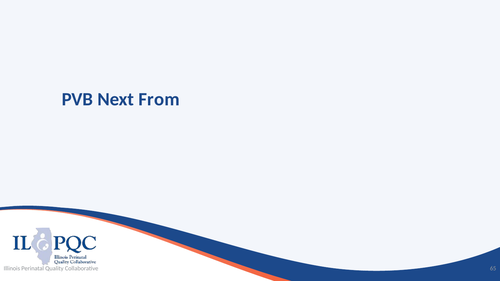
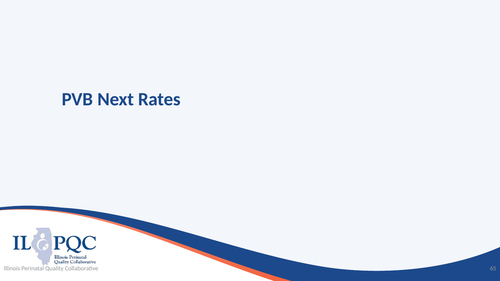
From: From -> Rates
